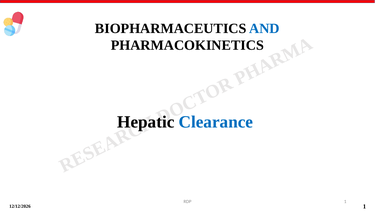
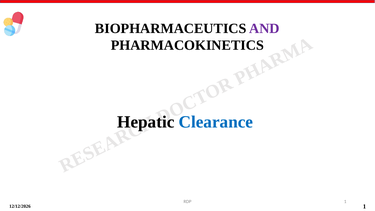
AND colour: blue -> purple
